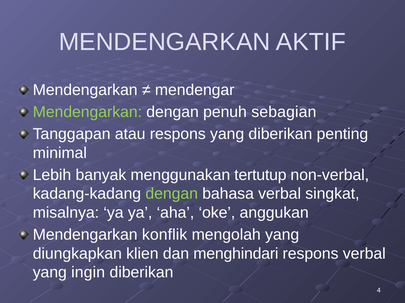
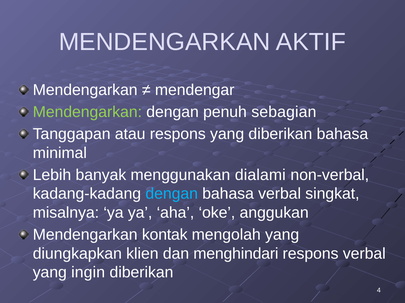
diberikan penting: penting -> bahasa
tertutup: tertutup -> dialami
dengan at (172, 194) colour: light green -> light blue
konflik: konflik -> kontak
